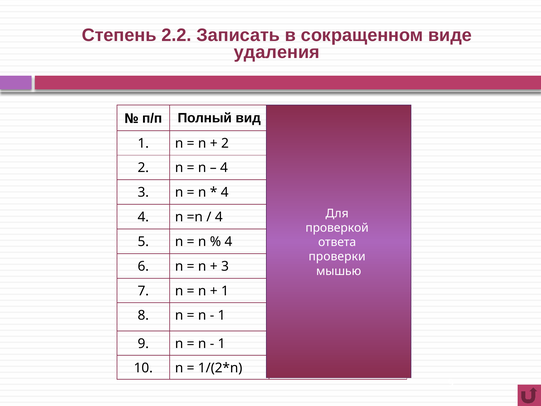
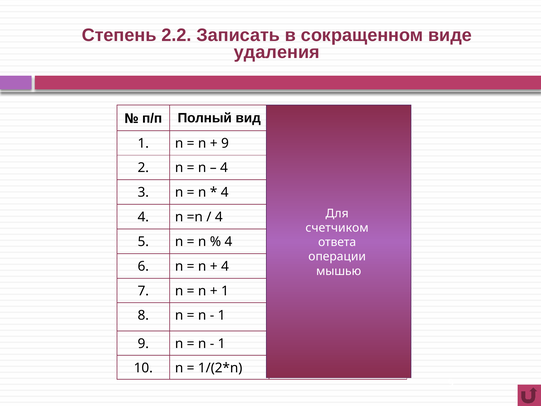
2 at (225, 143): 2 -> 9
проверкой: проверкой -> счетчиком
проверки: проверки -> операции
3 at (225, 266): 3 -> 4
